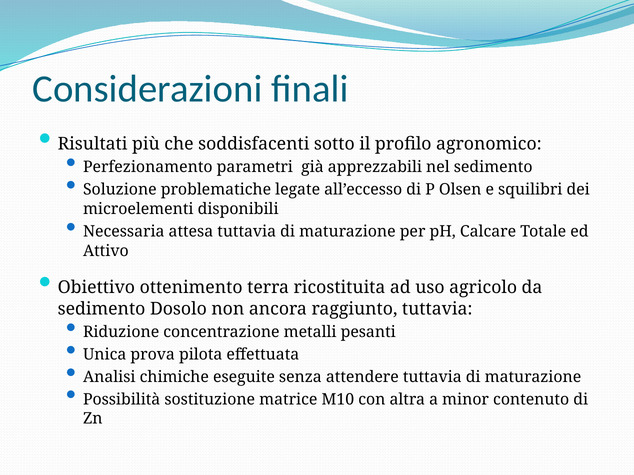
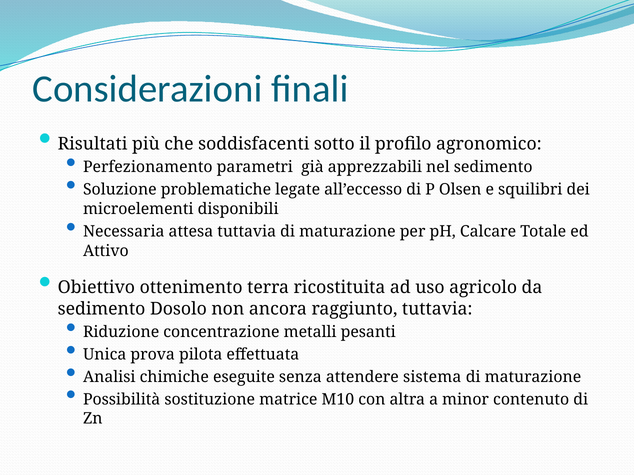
attendere tuttavia: tuttavia -> sistema
